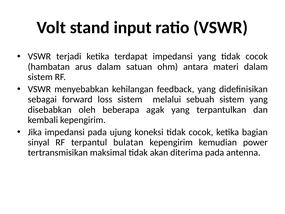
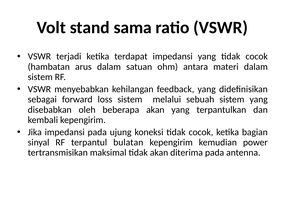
input: input -> sama
beberapa agak: agak -> akan
